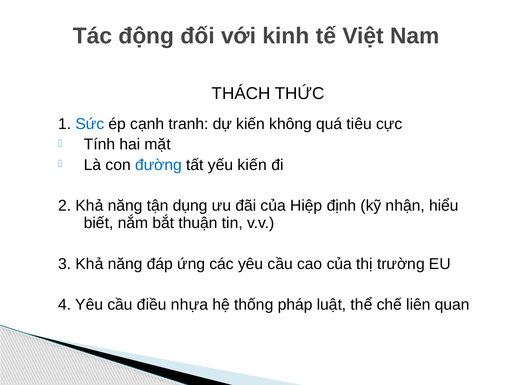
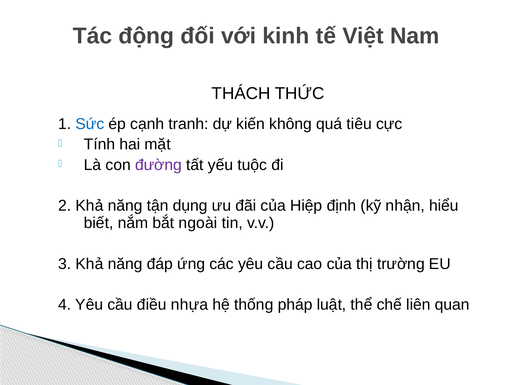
đường colour: blue -> purple
yếu kiến: kiến -> tuộc
thuận: thuận -> ngoài
